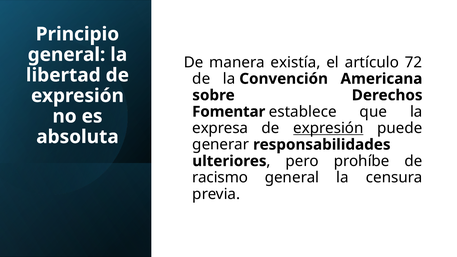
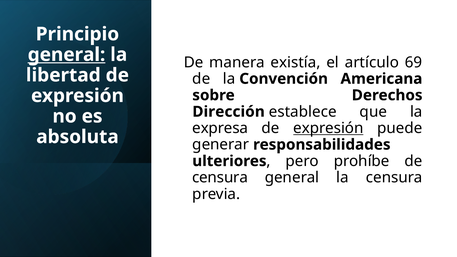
general at (67, 55) underline: none -> present
72: 72 -> 69
Fomentar: Fomentar -> Dirección
racismo at (220, 178): racismo -> censura
